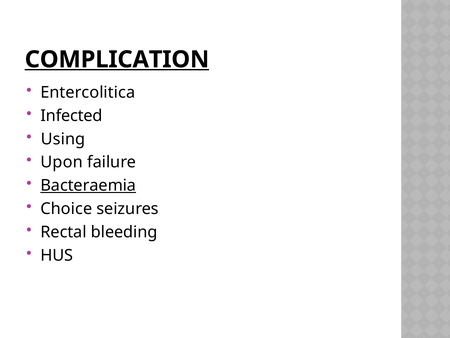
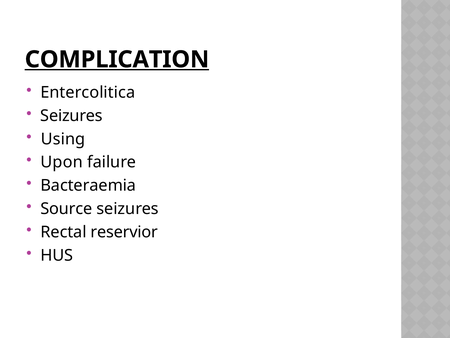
Infected at (71, 116): Infected -> Seizures
Bacteraemia underline: present -> none
Choice: Choice -> Source
bleeding: bleeding -> reservior
